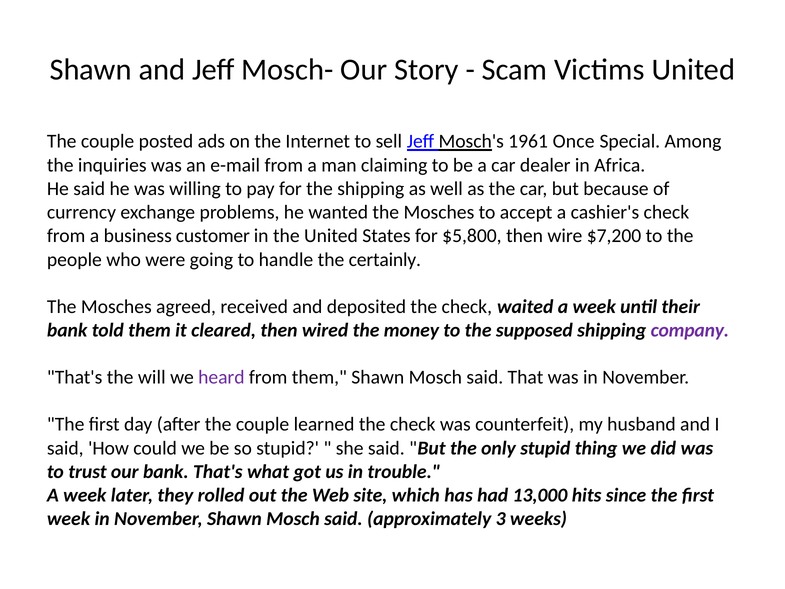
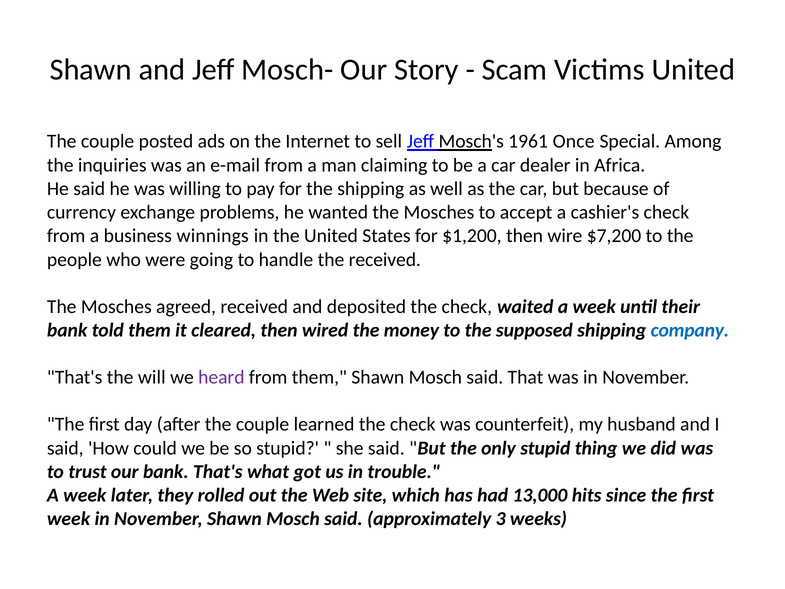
customer: customer -> winnings
$5,800: $5,800 -> $1,200
the certainly: certainly -> received
company colour: purple -> blue
